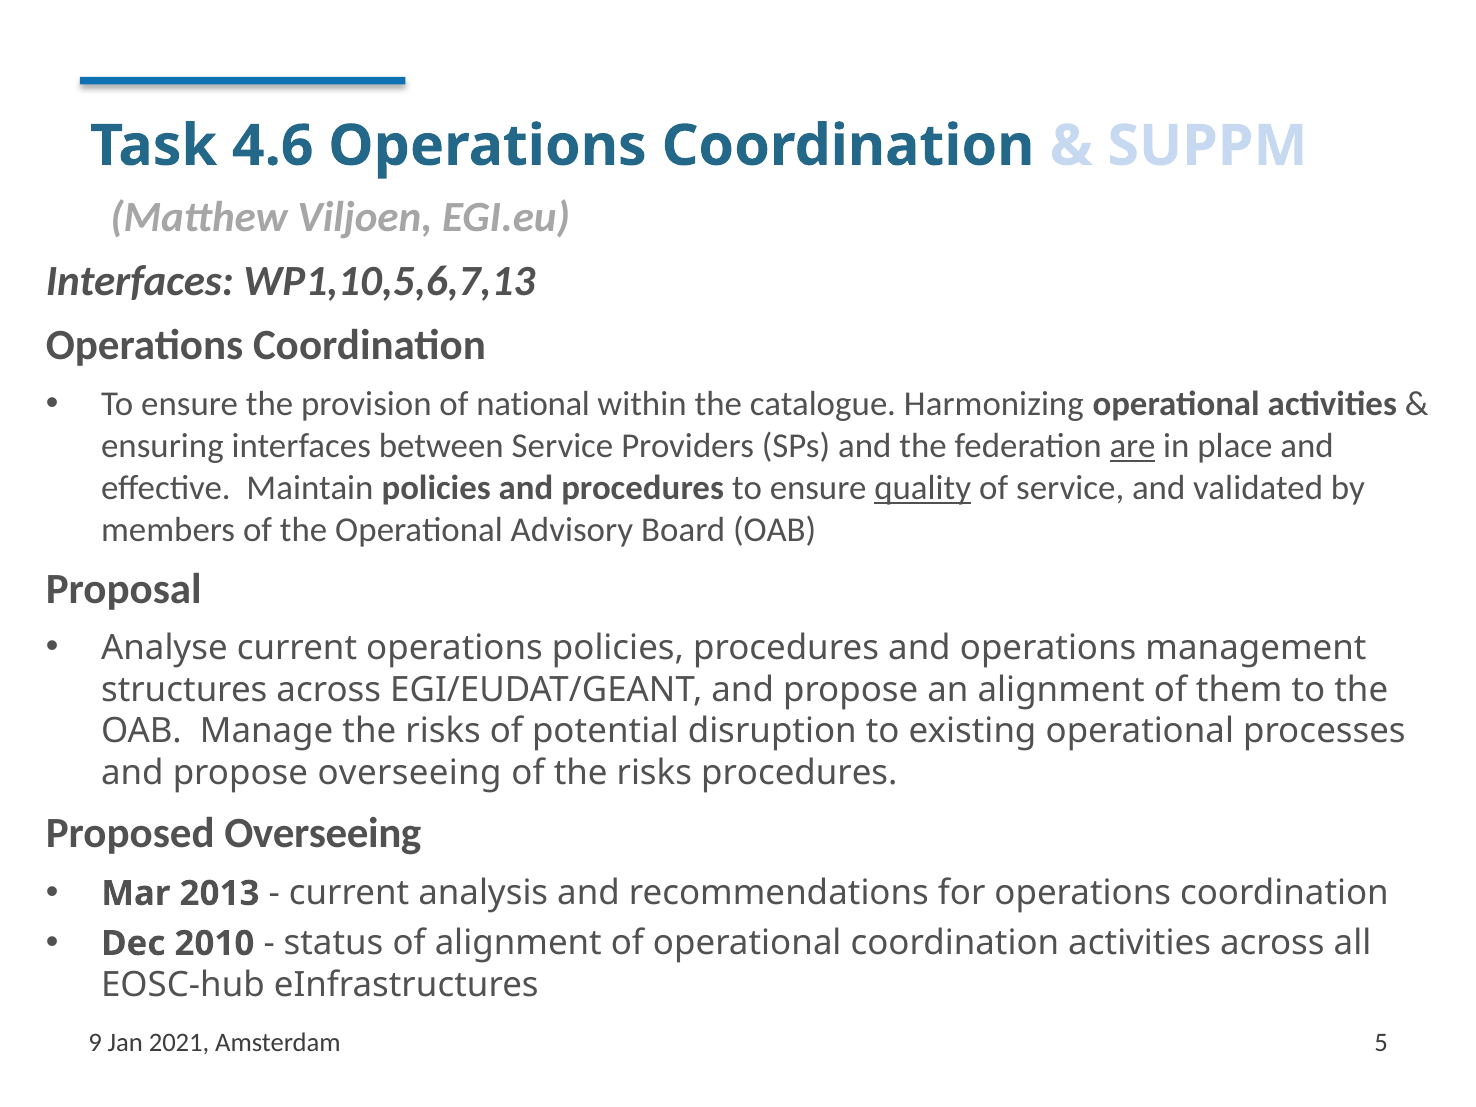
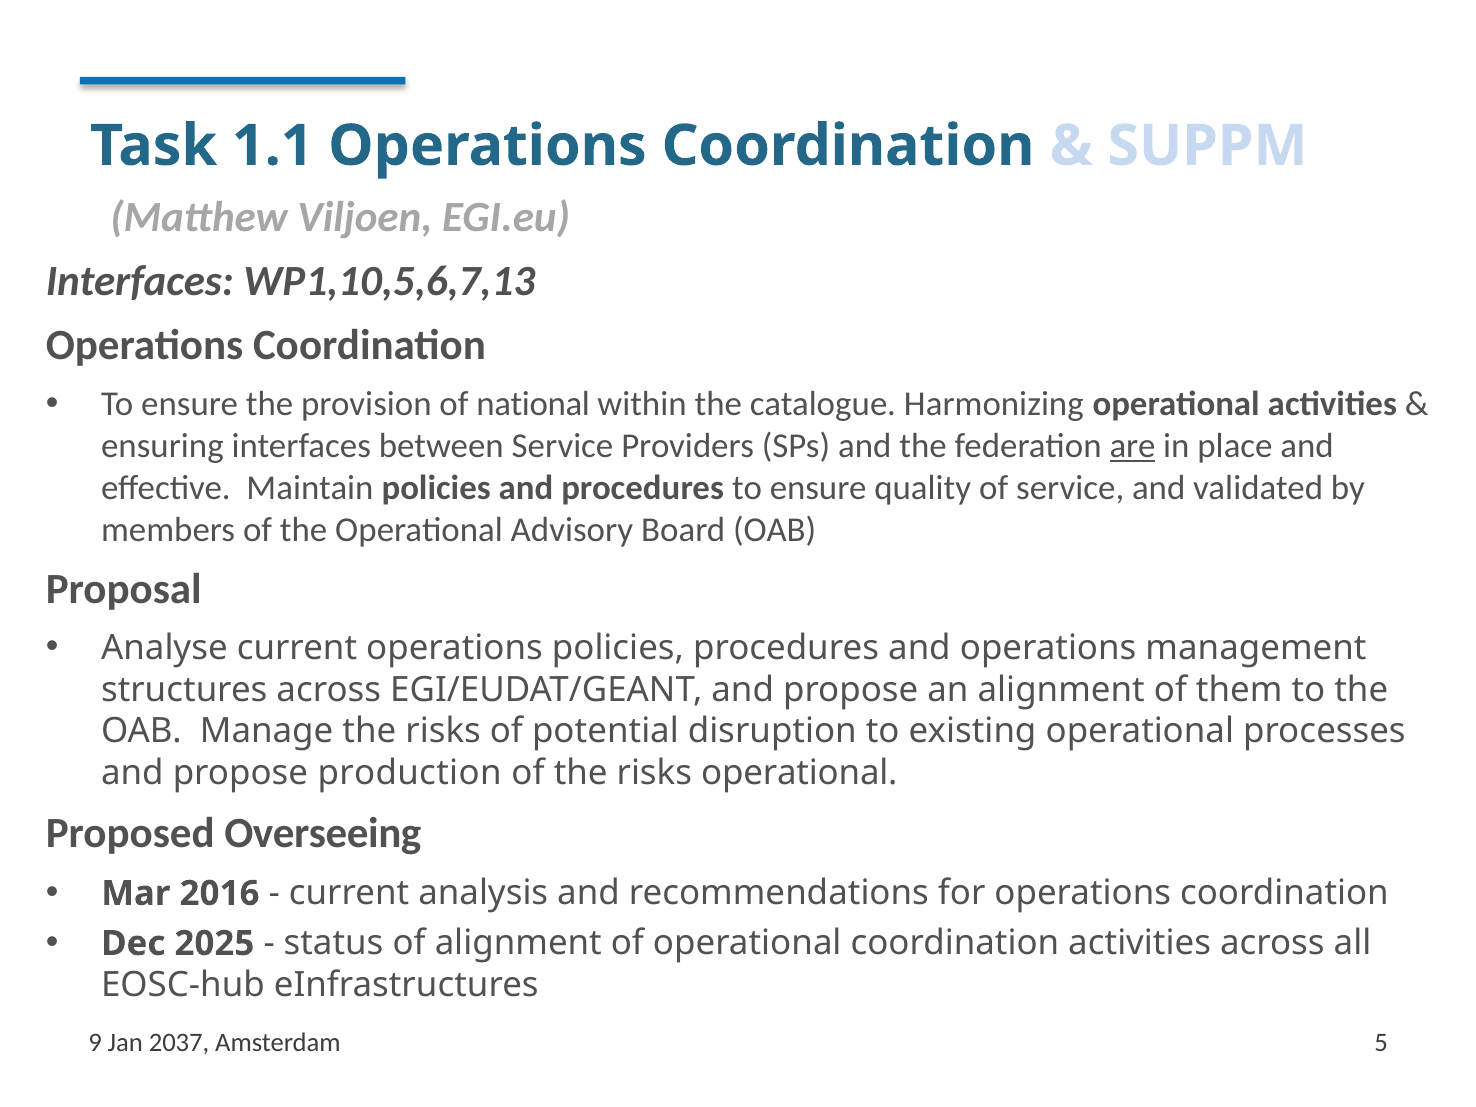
4.6: 4.6 -> 1.1
quality underline: present -> none
propose overseeing: overseeing -> production
risks procedures: procedures -> operational
2013: 2013 -> 2016
2010: 2010 -> 2025
2021: 2021 -> 2037
